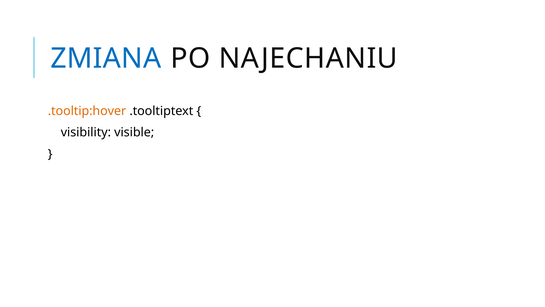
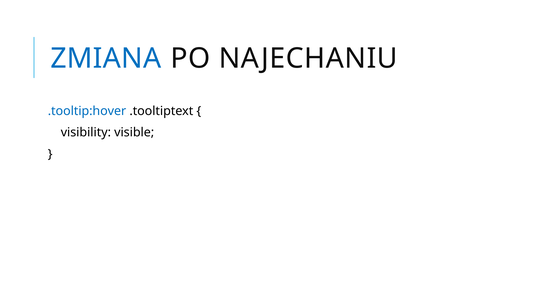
.tooltip:hover colour: orange -> blue
